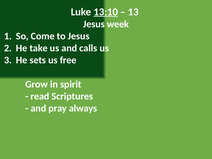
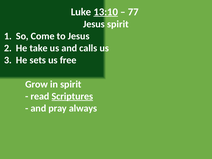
13: 13 -> 77
Jesus week: week -> spirit
Scriptures underline: none -> present
